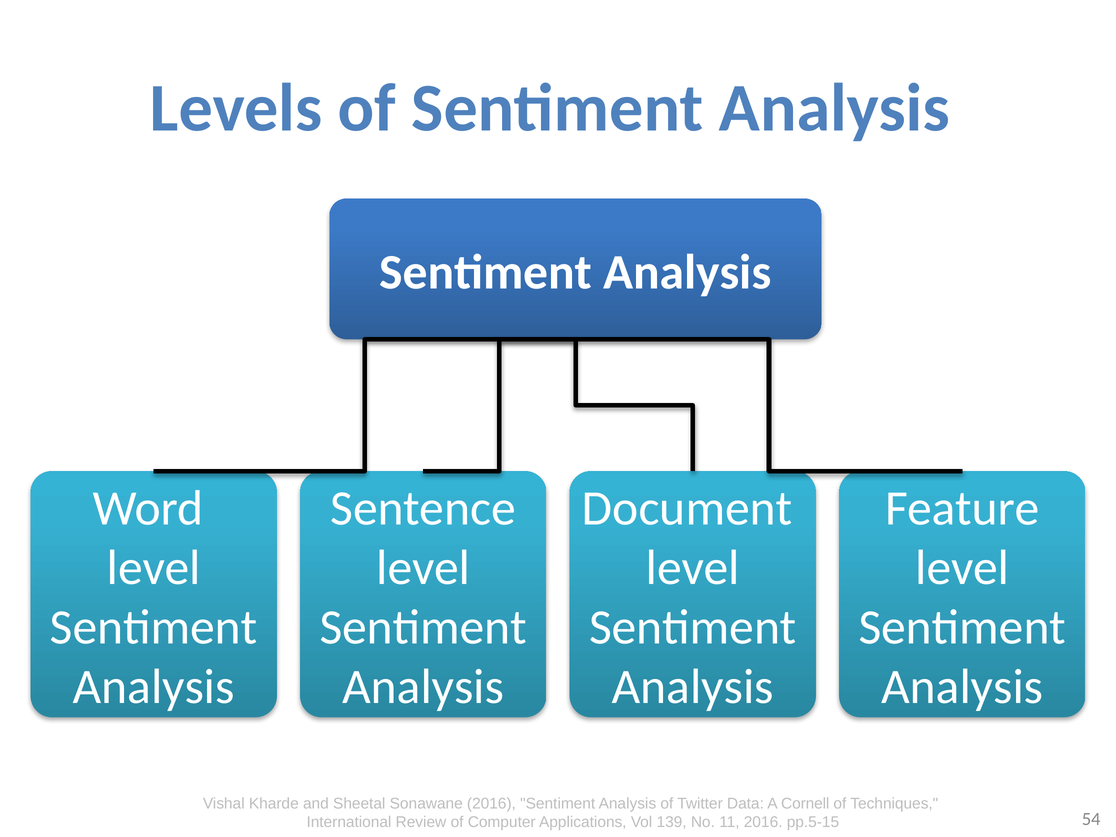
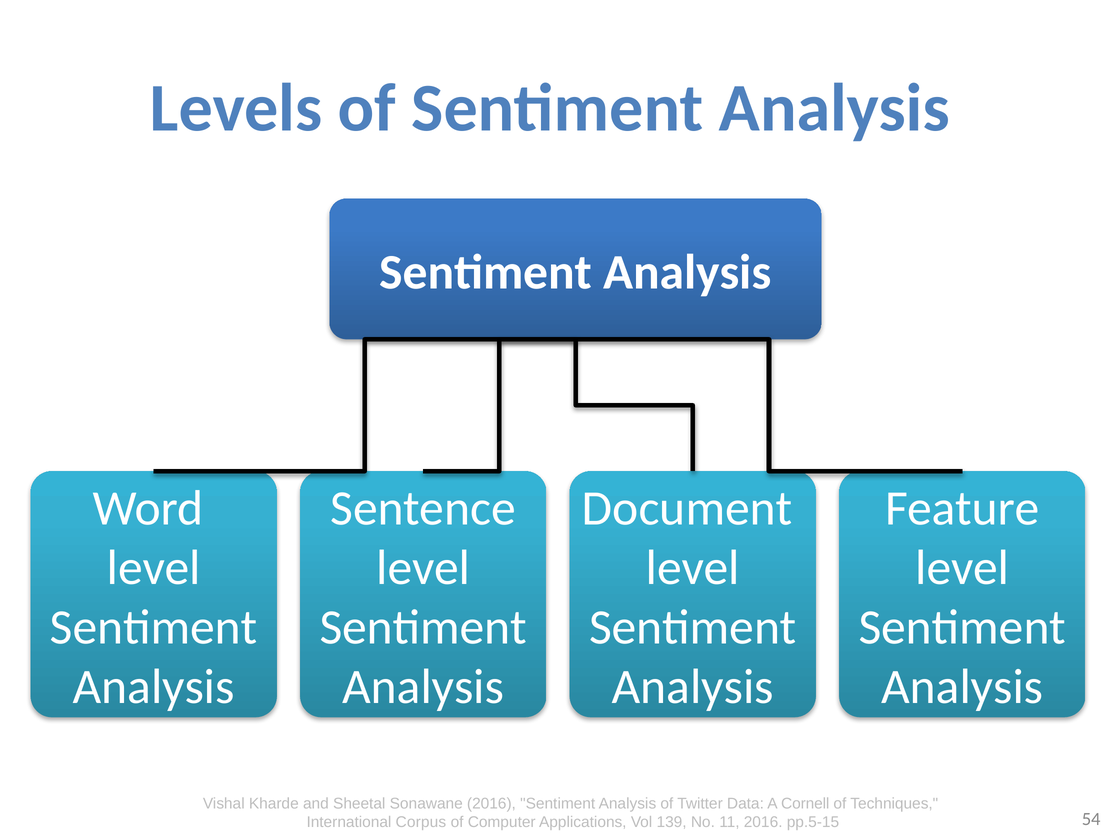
Review: Review -> Corpus
